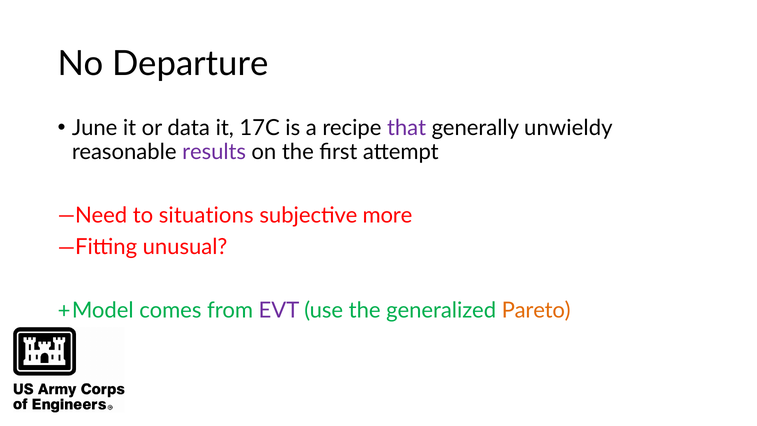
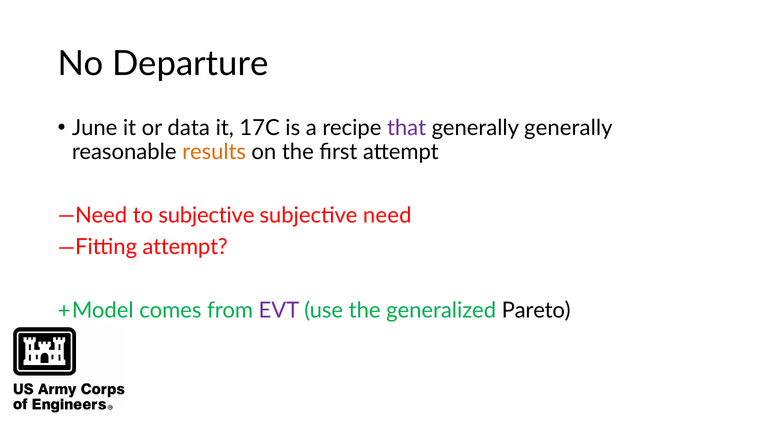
generally unwieldy: unwieldy -> generally
results colour: purple -> orange
to situations: situations -> subjective
more: more -> need
unusual at (185, 247): unusual -> attempt
Pareto colour: orange -> black
